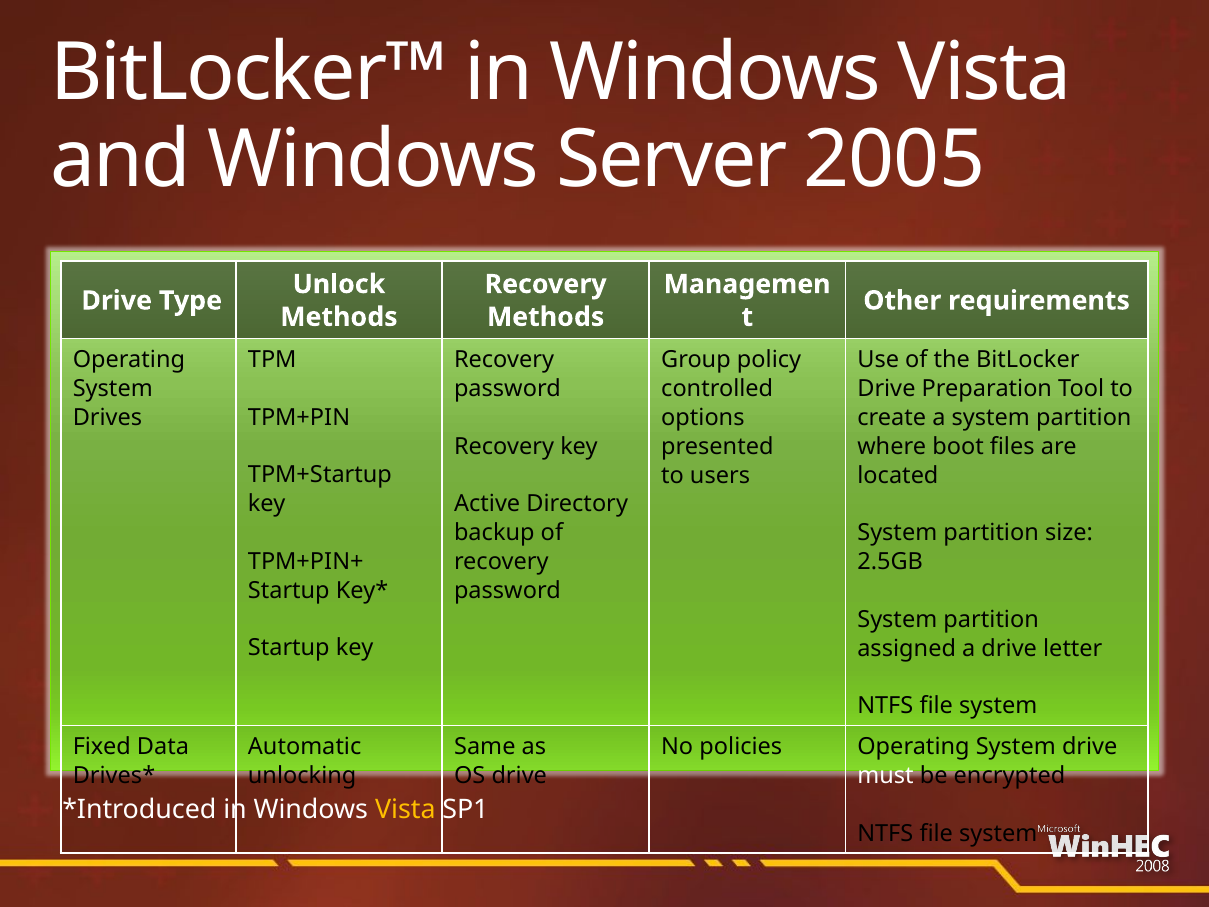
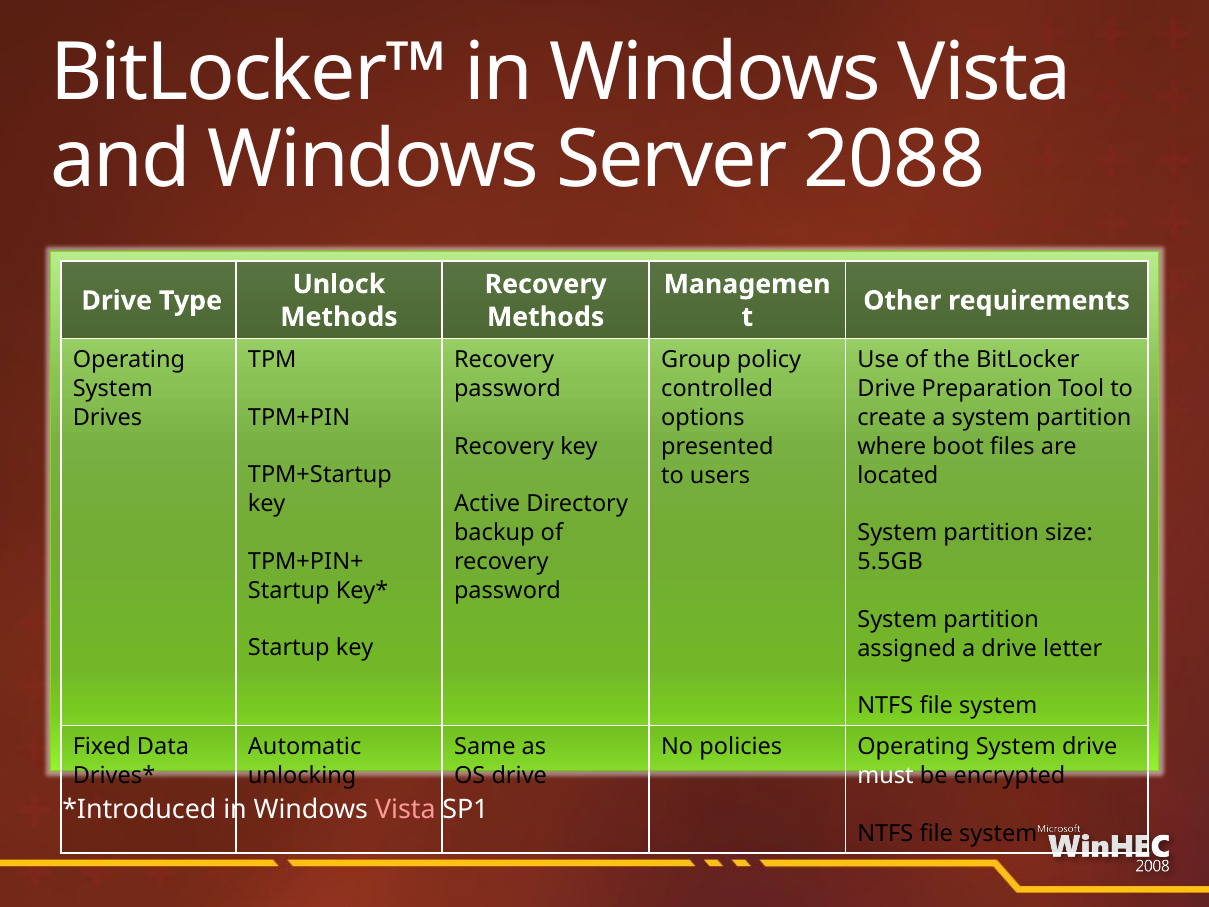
2005: 2005 -> 2088
2.5GB: 2.5GB -> 5.5GB
Vista at (405, 809) colour: yellow -> pink
